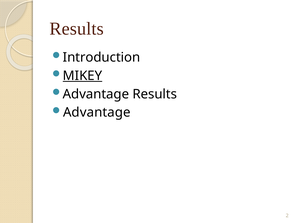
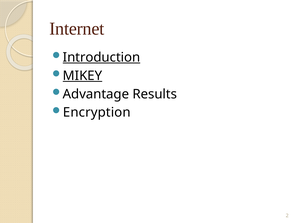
Results at (77, 29): Results -> Internet
Introduction underline: none -> present
Advantage at (97, 112): Advantage -> Encryption
